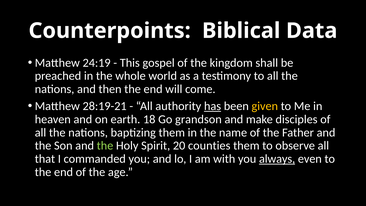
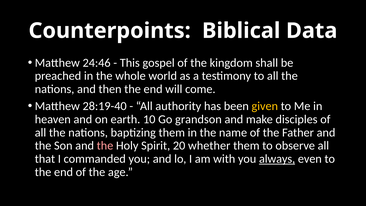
24:19: 24:19 -> 24:46
28:19-21: 28:19-21 -> 28:19-40
has underline: present -> none
18: 18 -> 10
the at (105, 146) colour: light green -> pink
counties: counties -> whether
